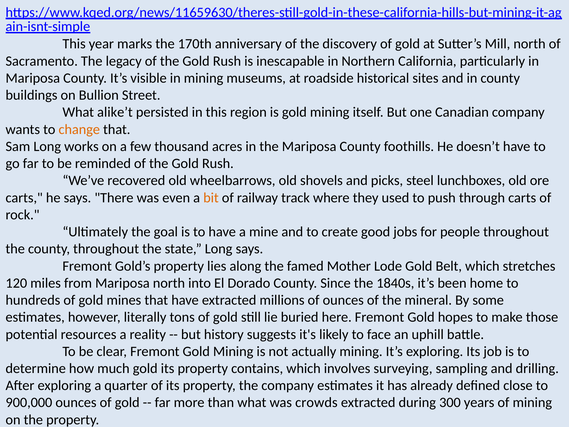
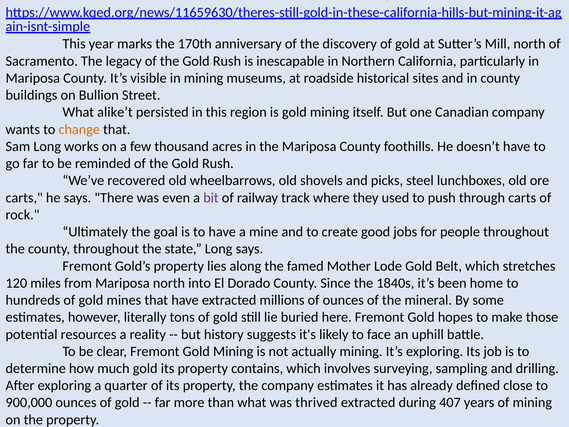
bit colour: orange -> purple
crowds: crowds -> thrived
300: 300 -> 407
